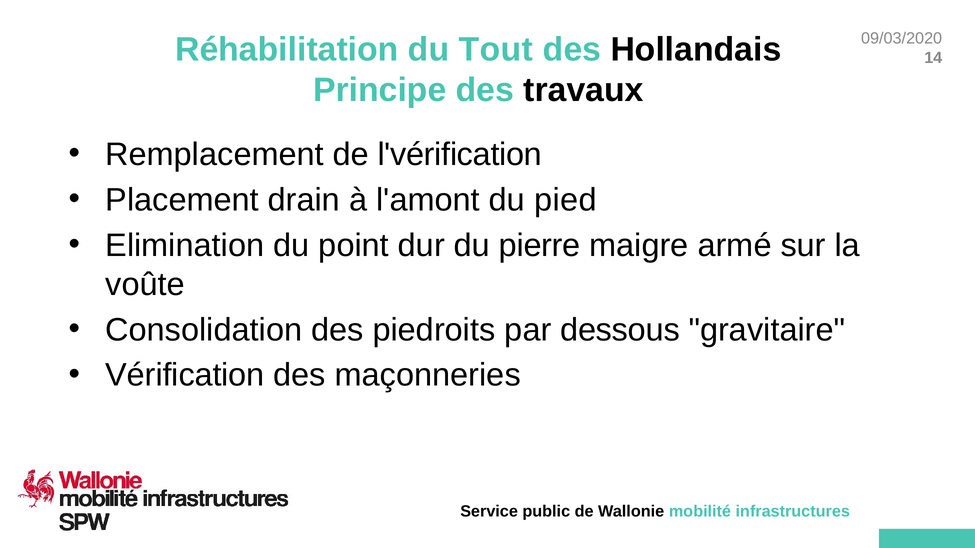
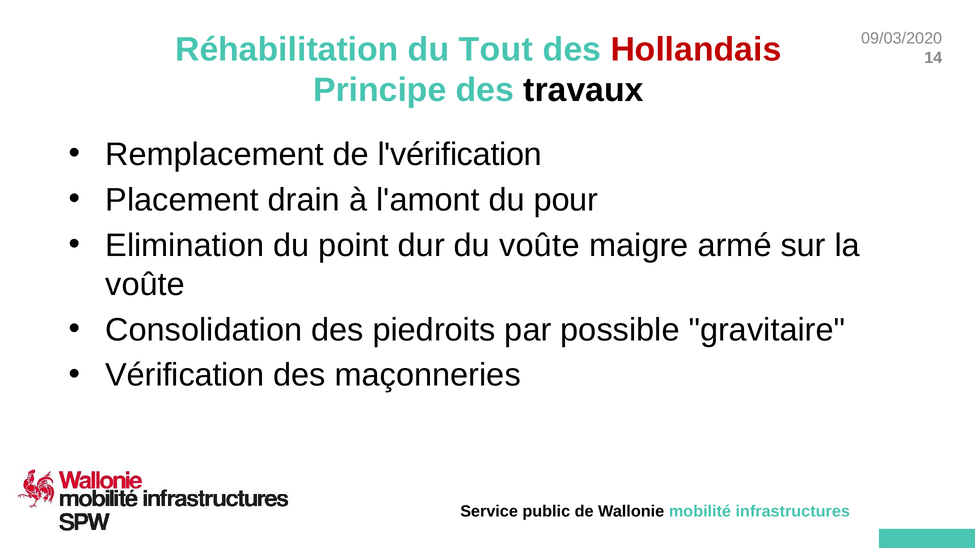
Hollandais colour: black -> red
pied: pied -> pour
du pierre: pierre -> voûte
dessous: dessous -> possible
